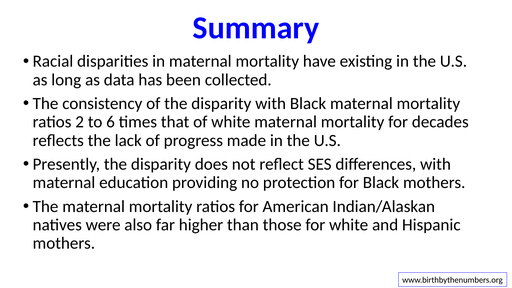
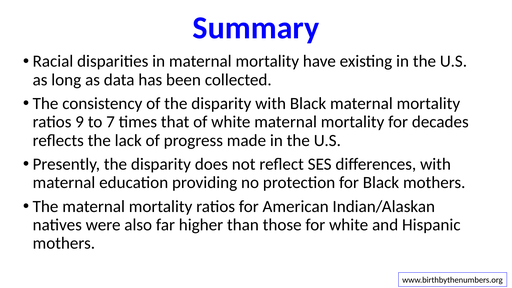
2: 2 -> 9
6: 6 -> 7
